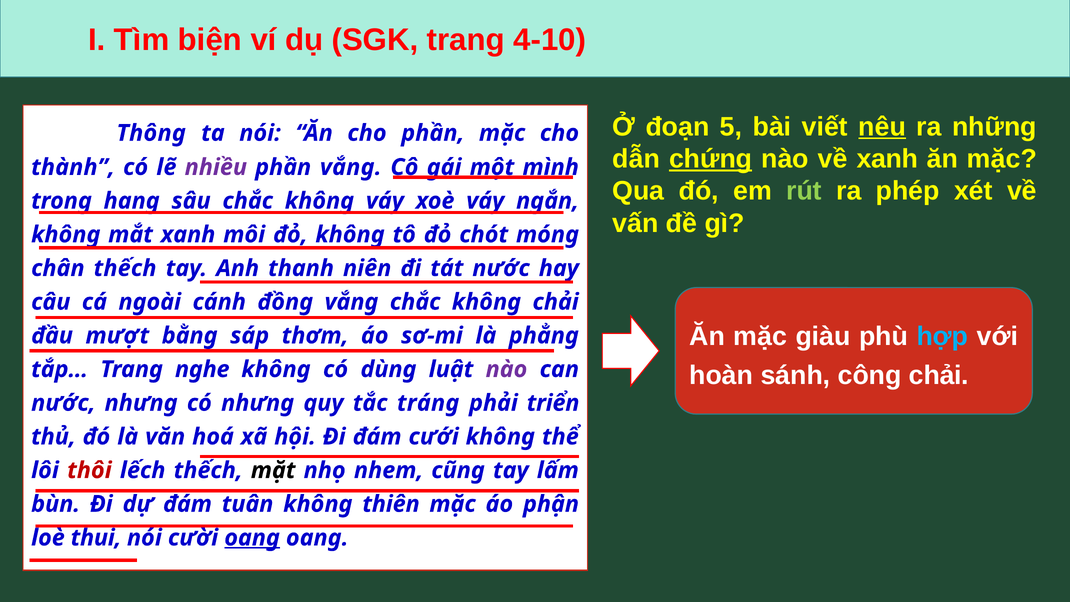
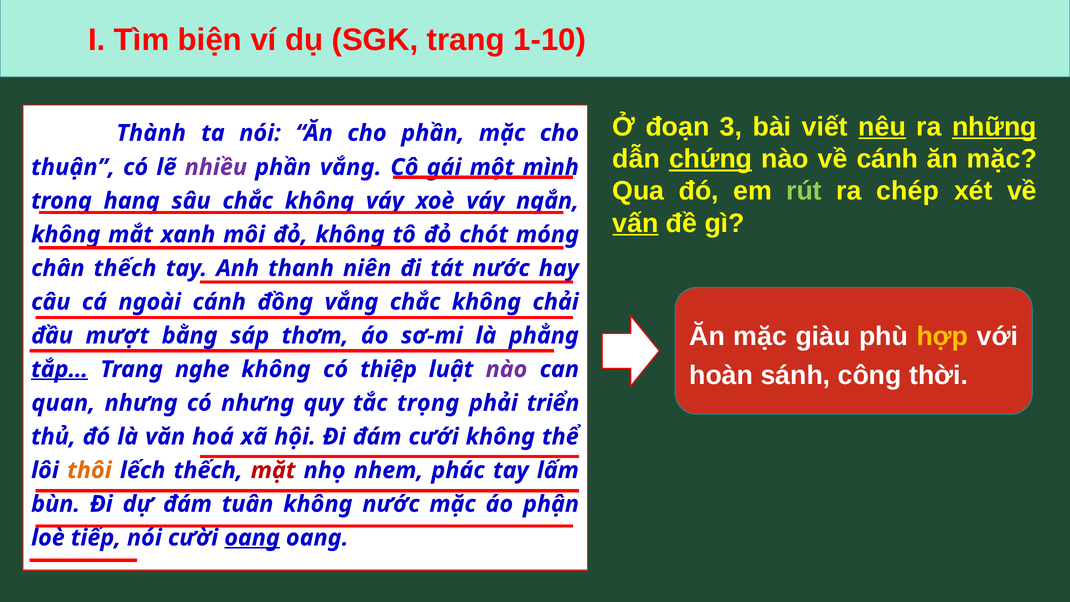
4-10: 4-10 -> 1-10
5: 5 -> 3
những underline: none -> present
Thông: Thông -> Thành
về xanh: xanh -> cánh
thành: thành -> thuận
phép: phép -> chép
vấn underline: none -> present
hợp colour: light blue -> yellow
công chải: chải -> thời
tắp… underline: none -> present
dùng: dùng -> thiệp
nước at (63, 403): nước -> quan
tráng: tráng -> trọng
thôi colour: red -> orange
mặt colour: black -> red
cũng: cũng -> phác
không thiên: thiên -> nước
thui: thui -> tiếp
